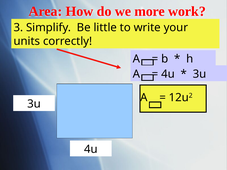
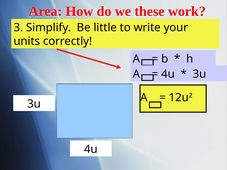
more: more -> these
